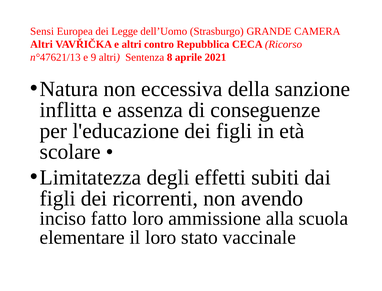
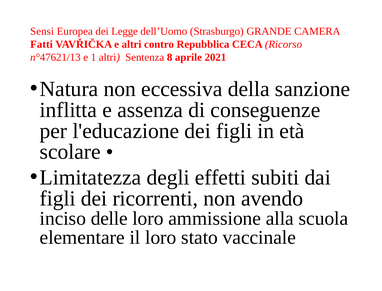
Altri at (41, 44): Altri -> Fatti
9: 9 -> 1
fatto: fatto -> delle
